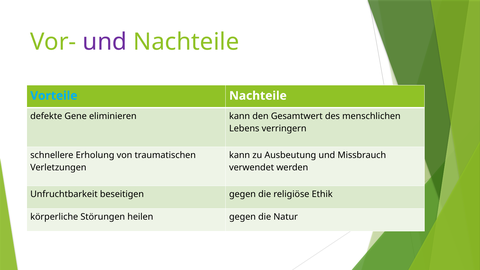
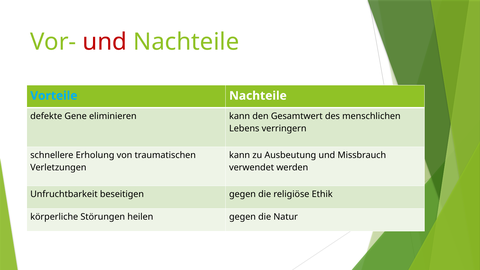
und at (105, 42) colour: purple -> red
